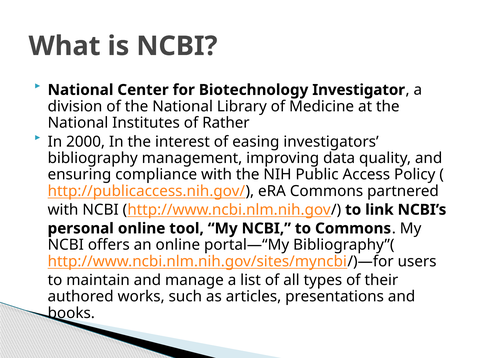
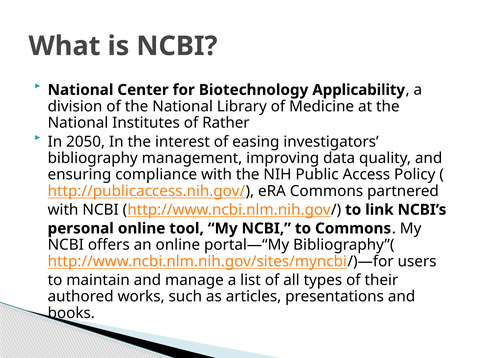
Investigator: Investigator -> Applicability
2000: 2000 -> 2050
